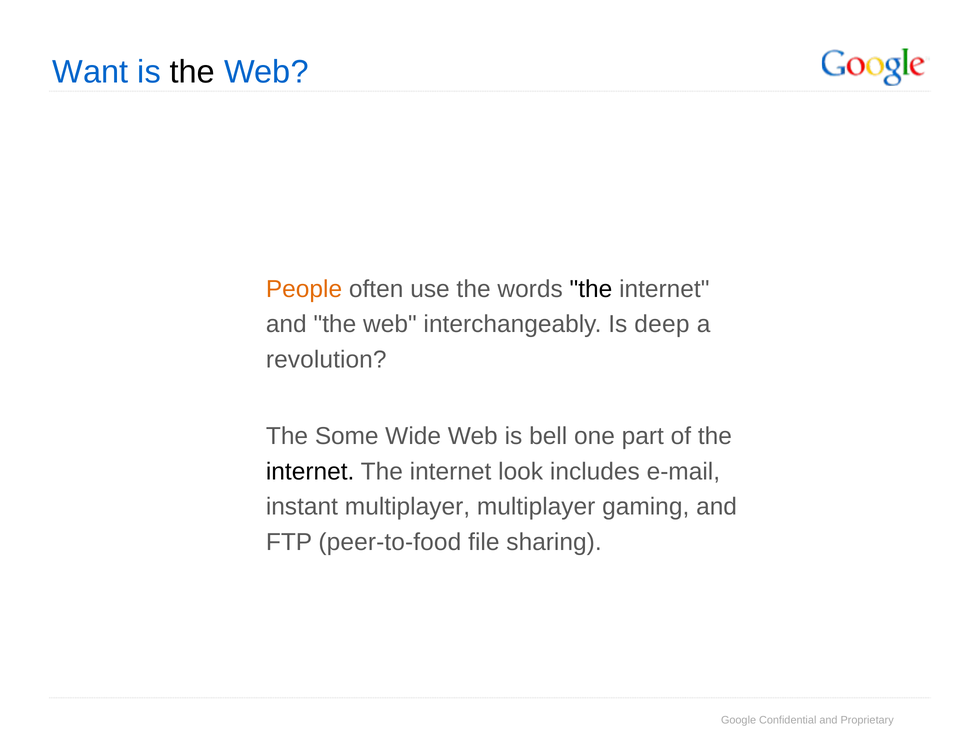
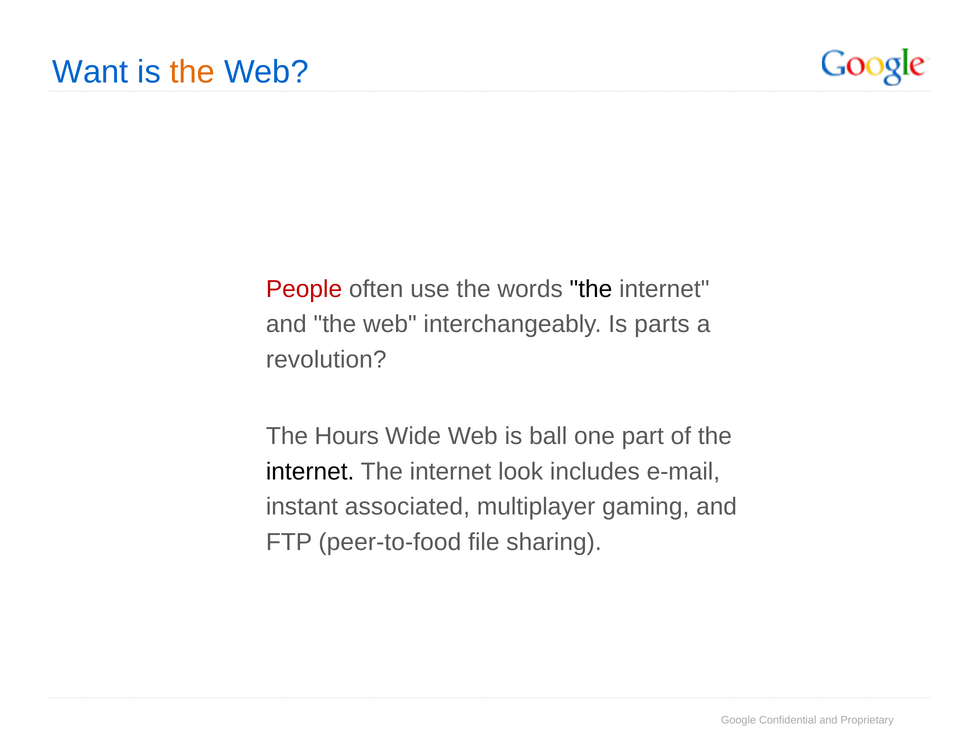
the at (192, 72) colour: black -> orange
People colour: orange -> red
deep: deep -> parts
Some: Some -> Hours
bell: bell -> ball
instant multiplayer: multiplayer -> associated
